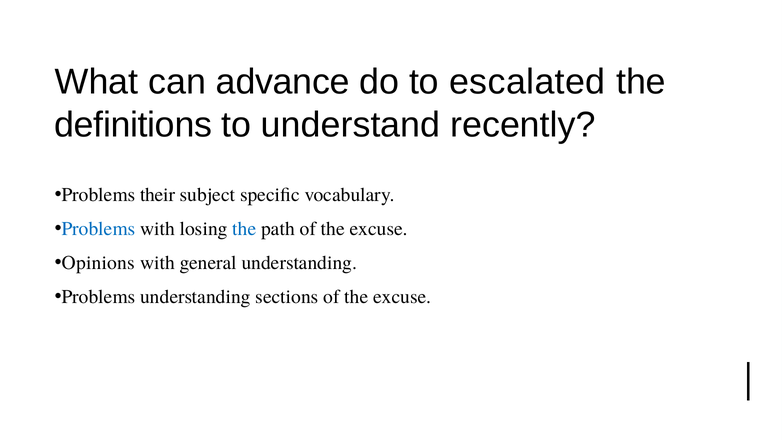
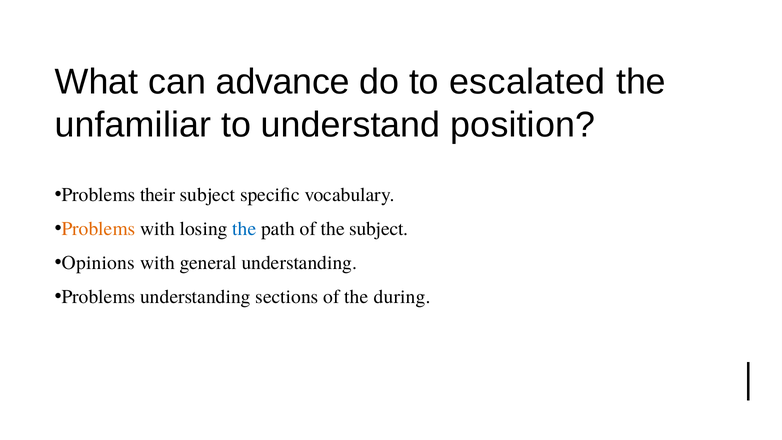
definitions: definitions -> unfamiliar
recently: recently -> position
Problems at (98, 229) colour: blue -> orange
path of the excuse: excuse -> subject
sections of the excuse: excuse -> during
